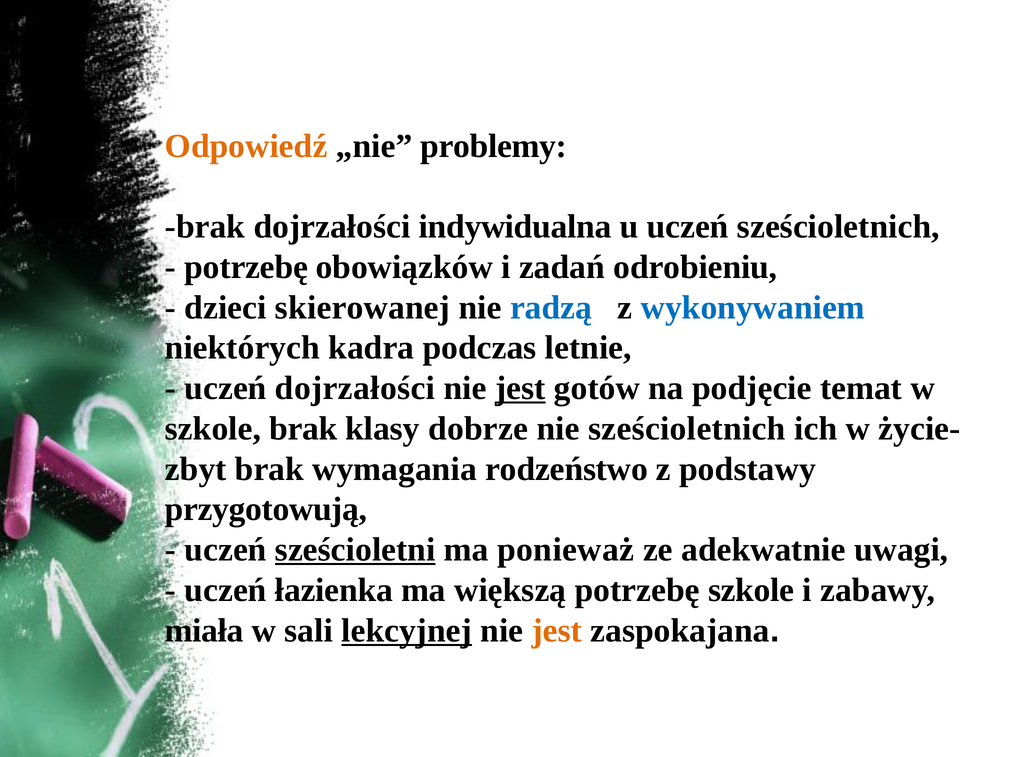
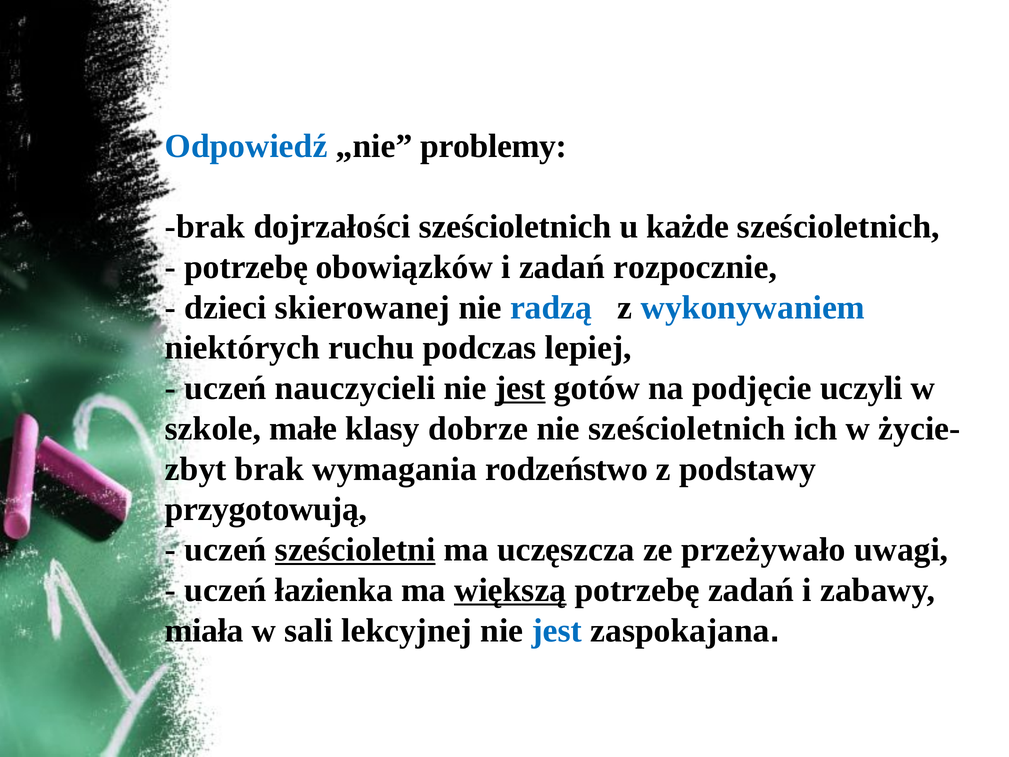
Odpowiedź colour: orange -> blue
dojrzałości indywidualna: indywidualna -> sześcioletnich
u uczeń: uczeń -> każde
odrobieniu: odrobieniu -> rozpocznie
kadra: kadra -> ruchu
letnie: letnie -> lepiej
uczeń dojrzałości: dojrzałości -> nauczycieli
temat: temat -> uczyli
szkole brak: brak -> małe
ponieważ: ponieważ -> uczęszcza
adekwatnie: adekwatnie -> przeżywało
większą underline: none -> present
potrzebę szkole: szkole -> zadań
lekcyjnej underline: present -> none
jest at (557, 630) colour: orange -> blue
